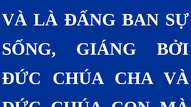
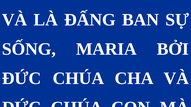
GIÁNG: GIÁNG -> MARIA
